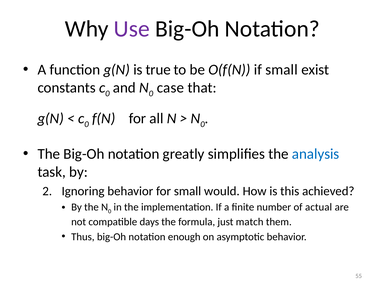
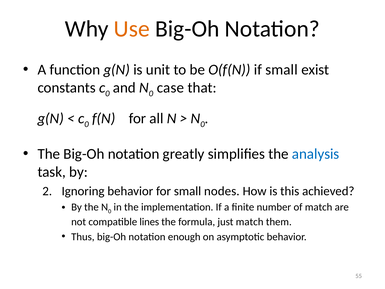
Use colour: purple -> orange
true: true -> unit
would: would -> nodes
of actual: actual -> match
days: days -> lines
